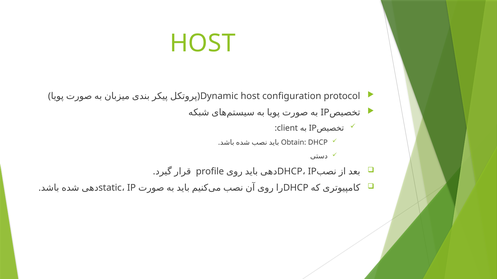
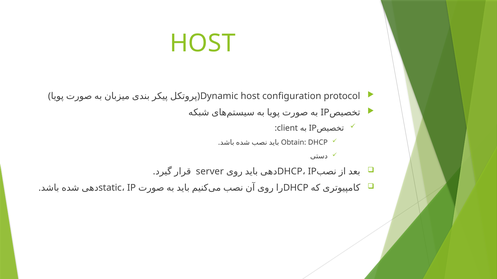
profile: profile -> server
